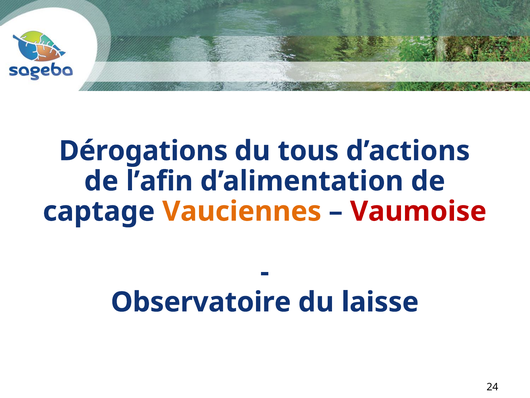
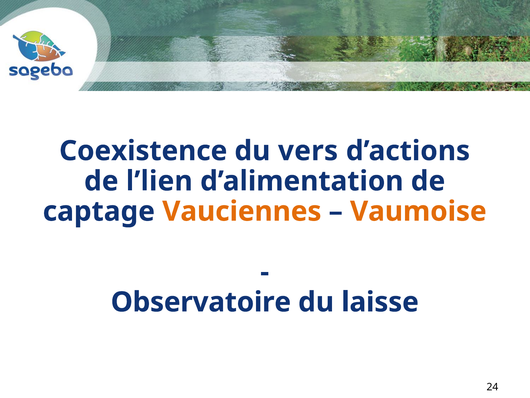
Dérogations: Dérogations -> Coexistence
tous: tous -> vers
l’afin: l’afin -> l’lien
Vaumoise colour: red -> orange
